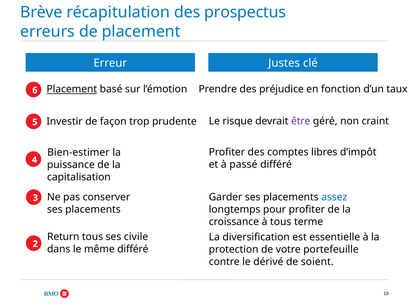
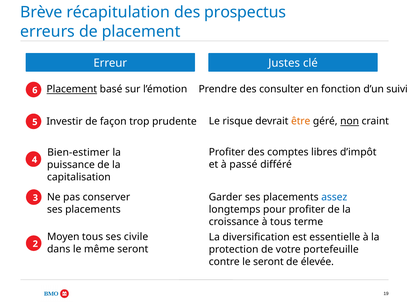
préjudice: préjudice -> consulter
taux: taux -> suivi
être colour: purple -> orange
non underline: none -> present
Return: Return -> Moyen
même différé: différé -> seront
le dérivé: dérivé -> seront
soient: soient -> élevée
